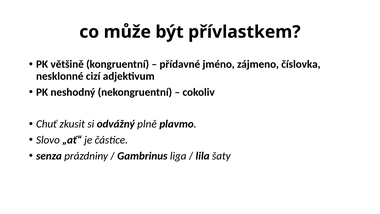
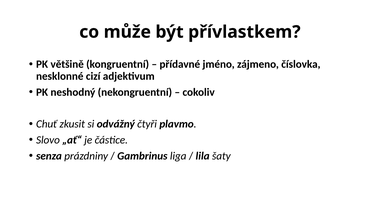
plně: plně -> čtyři
